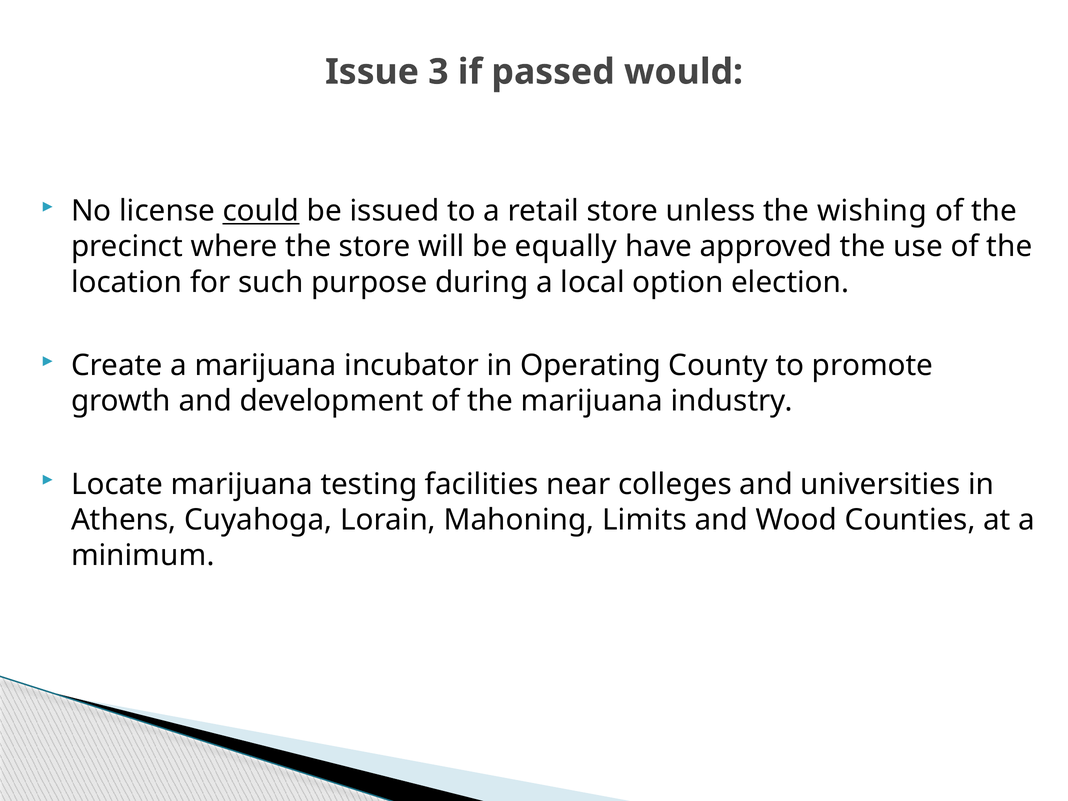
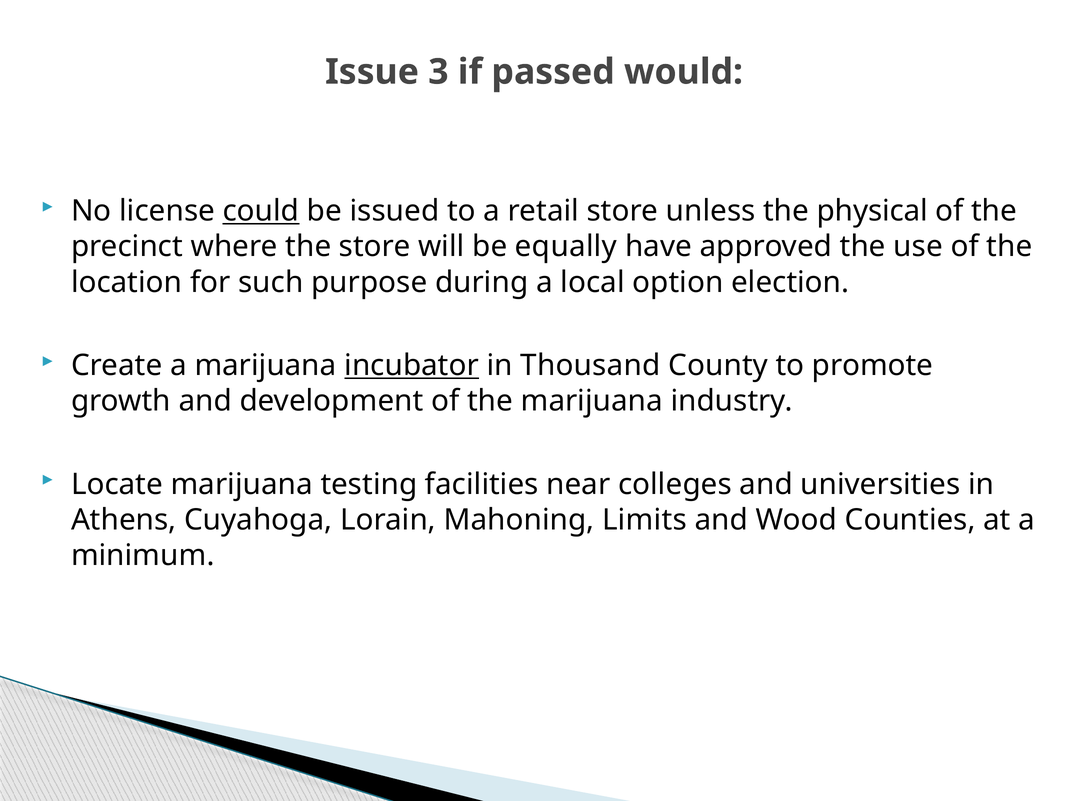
wishing: wishing -> physical
incubator underline: none -> present
Operating: Operating -> Thousand
